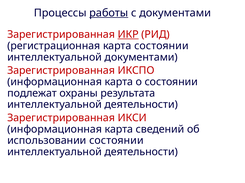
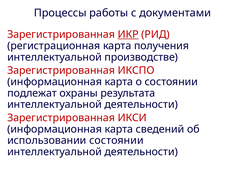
работы underline: present -> none
карта состоянии: состоянии -> получения
интеллектуальной документами: документами -> производстве
